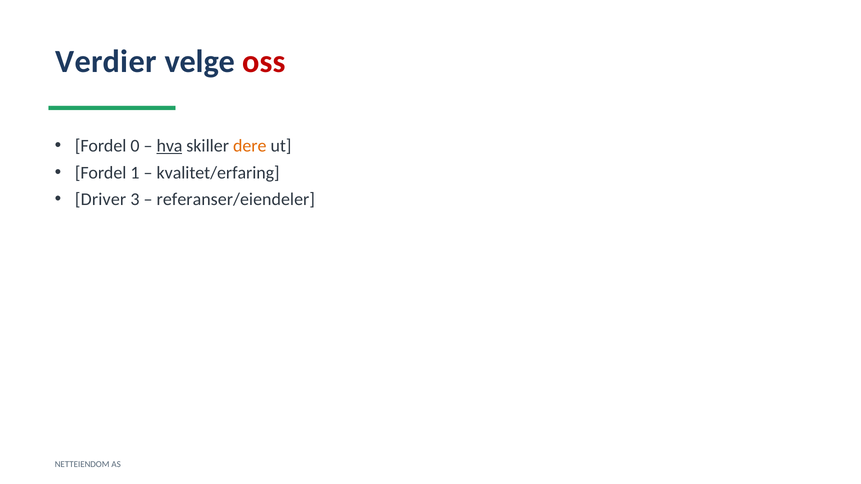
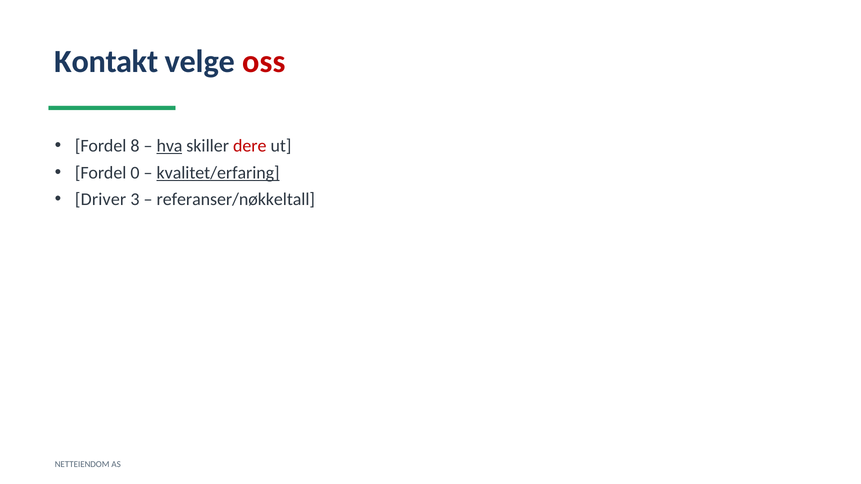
Verdier: Verdier -> Kontakt
0: 0 -> 8
dere colour: orange -> red
1: 1 -> 0
kvalitet/erfaring underline: none -> present
referanser/eiendeler: referanser/eiendeler -> referanser/nøkkeltall
